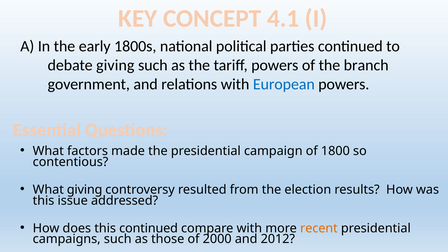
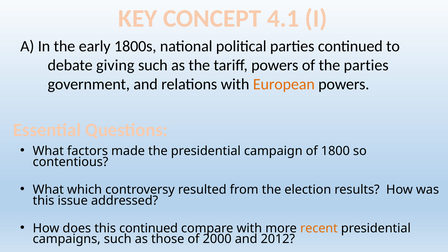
the branch: branch -> parties
European colour: blue -> orange
What giving: giving -> which
